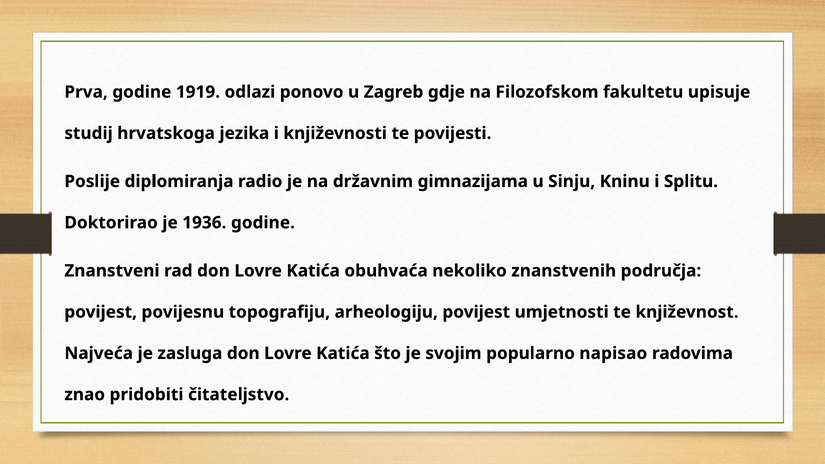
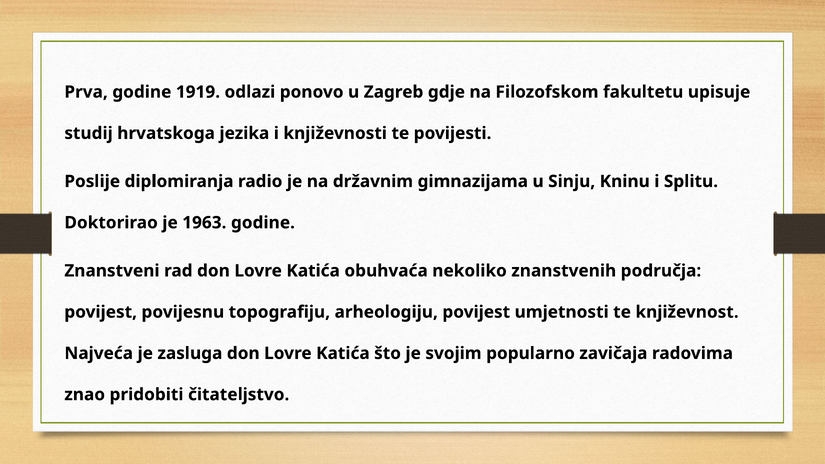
1936: 1936 -> 1963
napisao: napisao -> zavičaja
